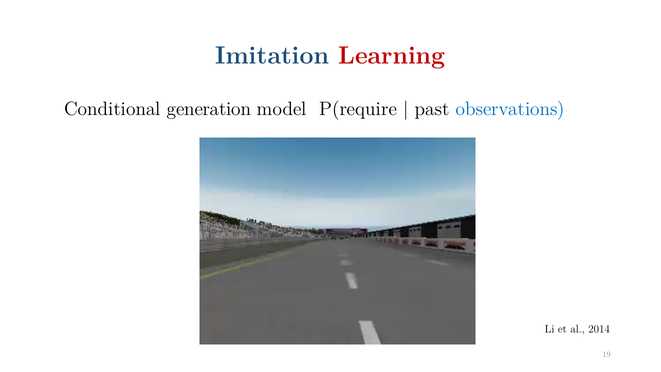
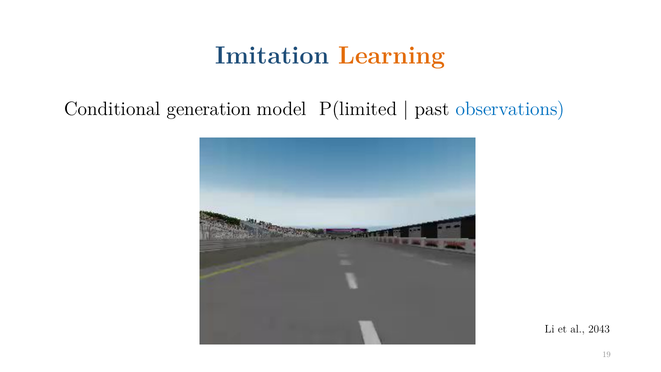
Learning colour: red -> orange
P(require: P(require -> P(limited
2014: 2014 -> 2043
